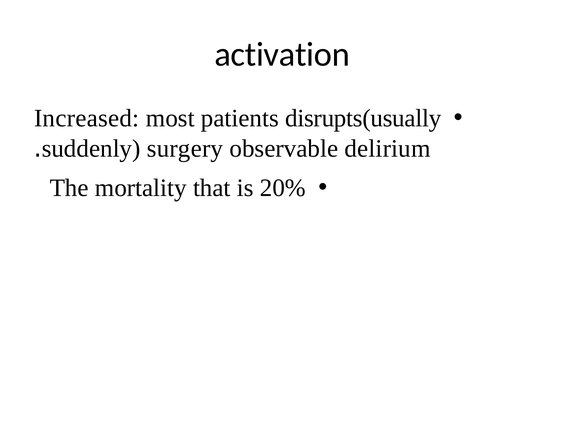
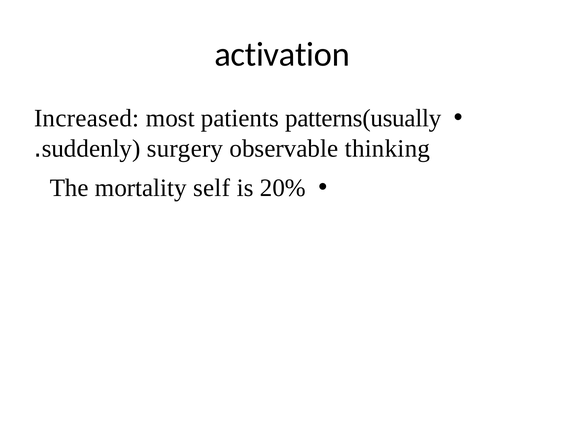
disrupts(usually: disrupts(usually -> patterns(usually
delirium: delirium -> thinking
that: that -> self
